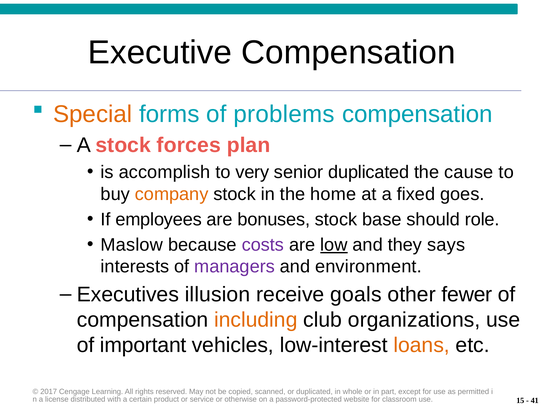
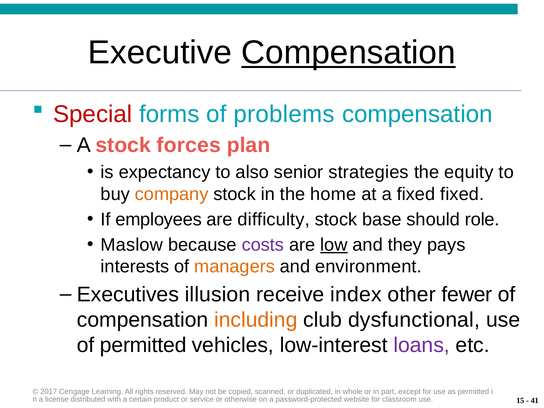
Compensation at (348, 53) underline: none -> present
Special colour: orange -> red
accomplish: accomplish -> expectancy
very: very -> also
senior duplicated: duplicated -> strategies
cause: cause -> equity
fixed goes: goes -> fixed
bonuses: bonuses -> difficulty
says: says -> pays
managers colour: purple -> orange
goals: goals -> index
organizations: organizations -> dysfunctional
of important: important -> permitted
loans colour: orange -> purple
